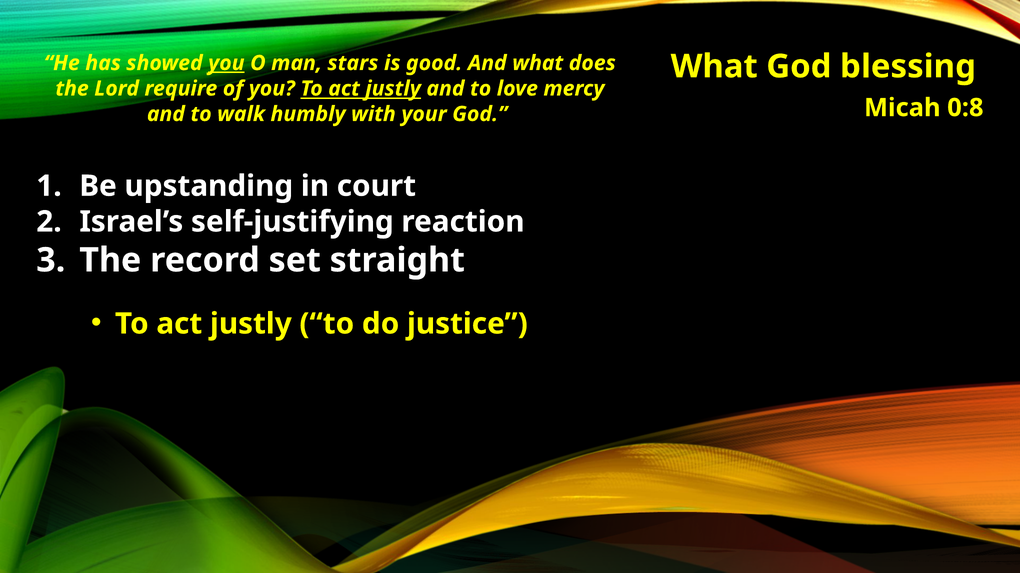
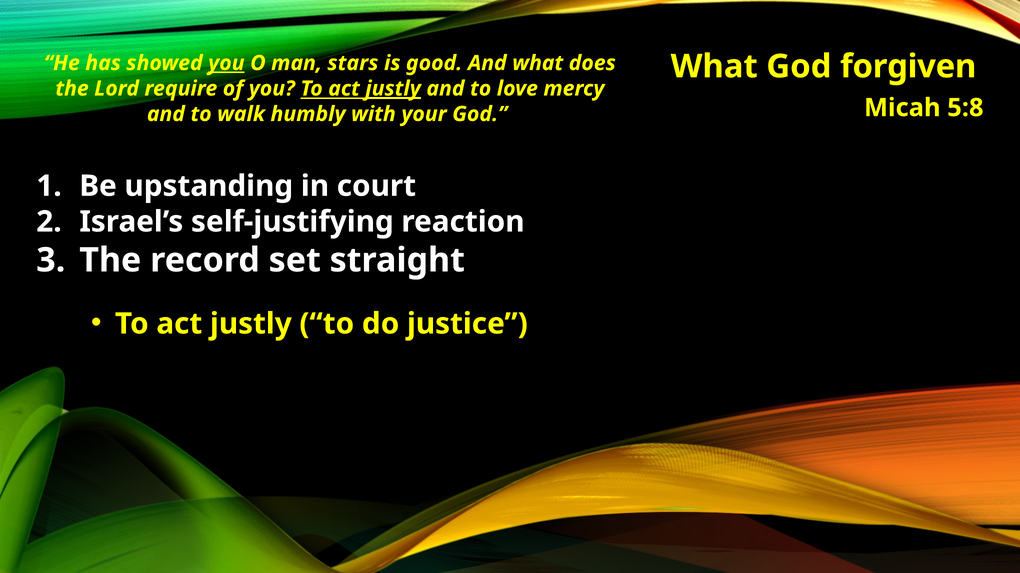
blessing: blessing -> forgiven
justly at (393, 89) underline: none -> present
0:8: 0:8 -> 5:8
